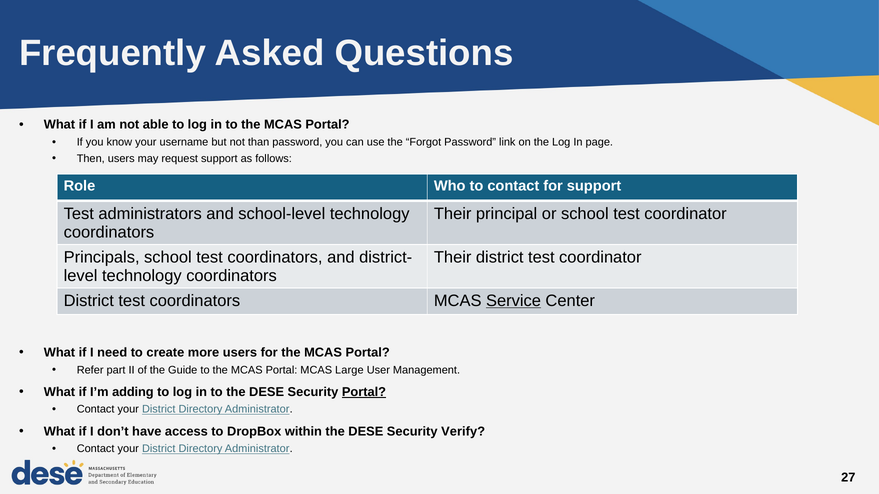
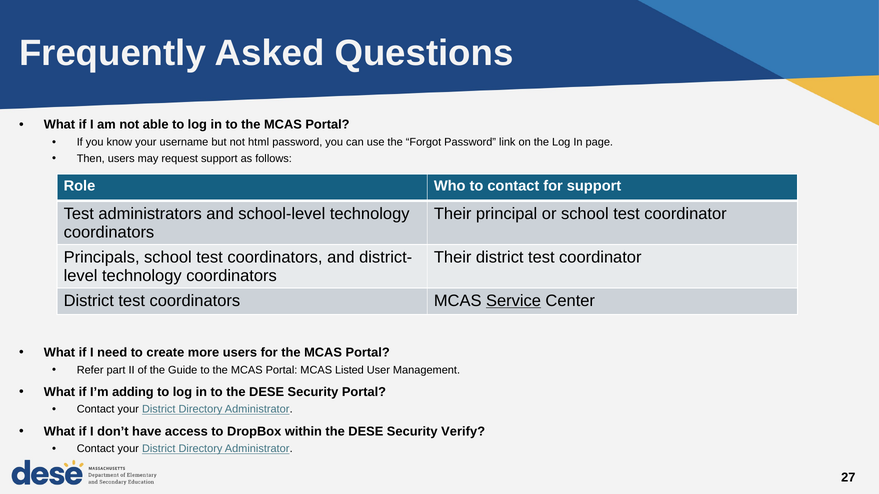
than: than -> html
Large: Large -> Listed
Portal at (364, 392) underline: present -> none
